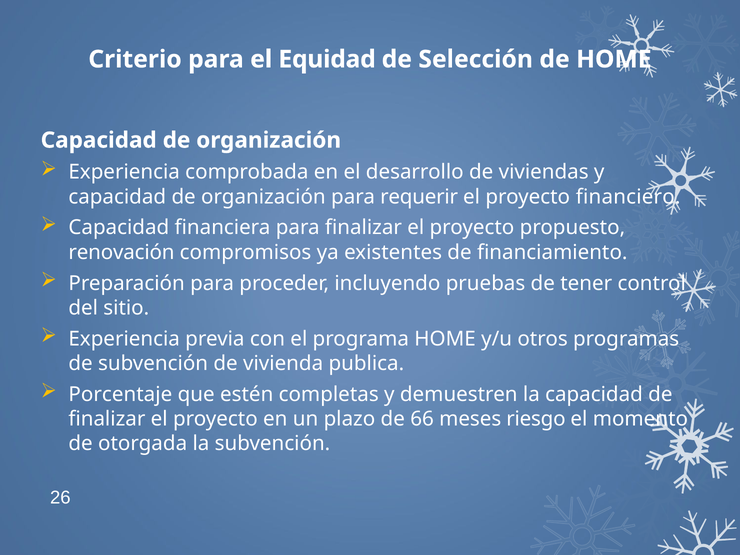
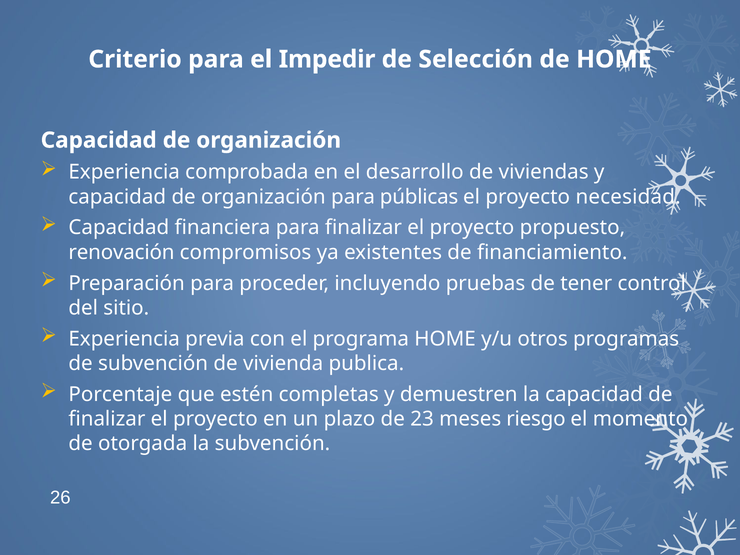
Equidad: Equidad -> Impedir
requerir: requerir -> públicas
financiero: financiero -> necesidad
66: 66 -> 23
